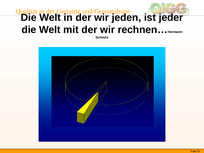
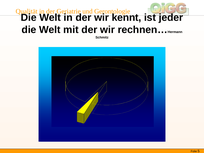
jeden: jeden -> kennt
